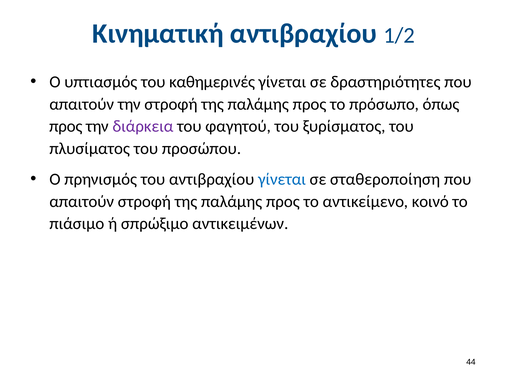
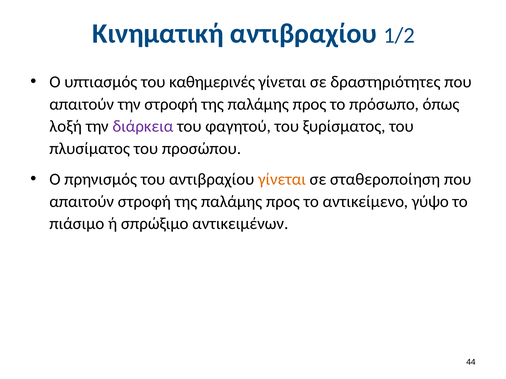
προς at (66, 127): προς -> λοξή
γίνεται at (282, 180) colour: blue -> orange
κοινό: κοινό -> γύψο
